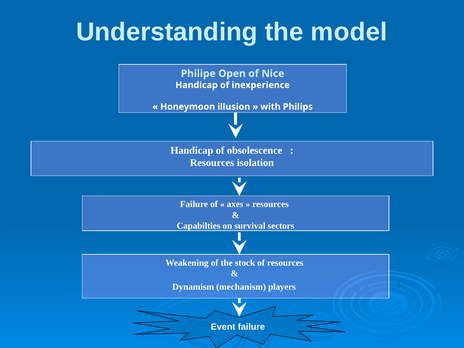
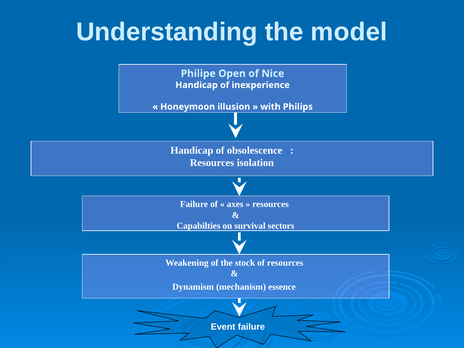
players: players -> essence
